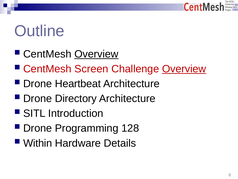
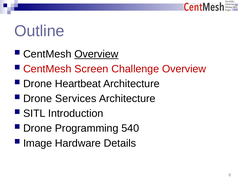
Overview at (184, 69) underline: present -> none
Directory: Directory -> Services
128: 128 -> 540
Within: Within -> Image
